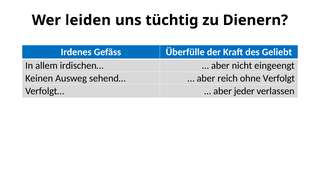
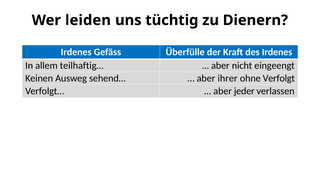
des Geliebt: Geliebt -> Irdenes
irdischen…: irdischen… -> teilhaftig…
reich: reich -> ihrer
